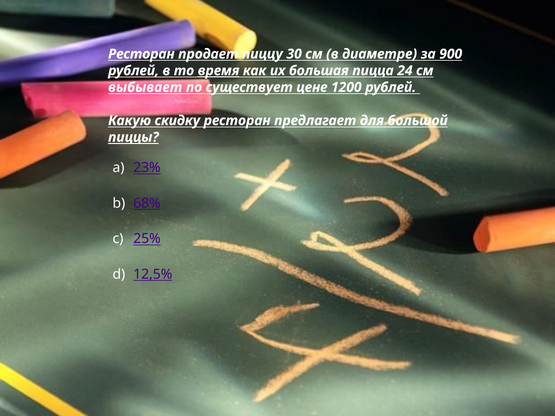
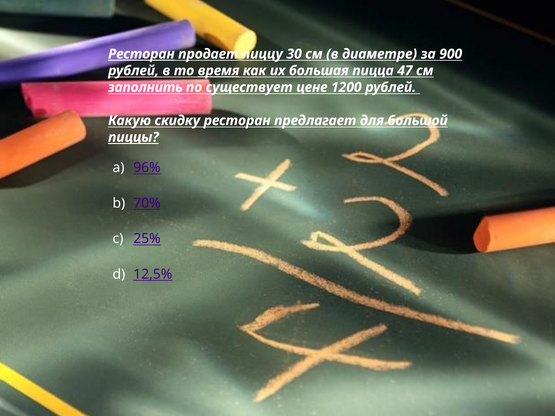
Ресторан at (141, 54) underline: none -> present
24: 24 -> 47
выбывает: выбывает -> заполнить
23%: 23% -> 96%
68%: 68% -> 70%
